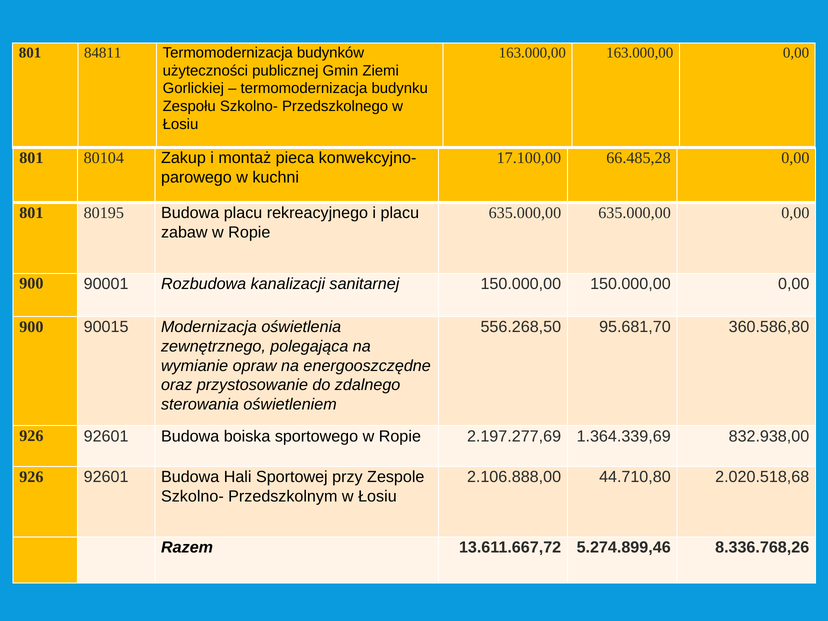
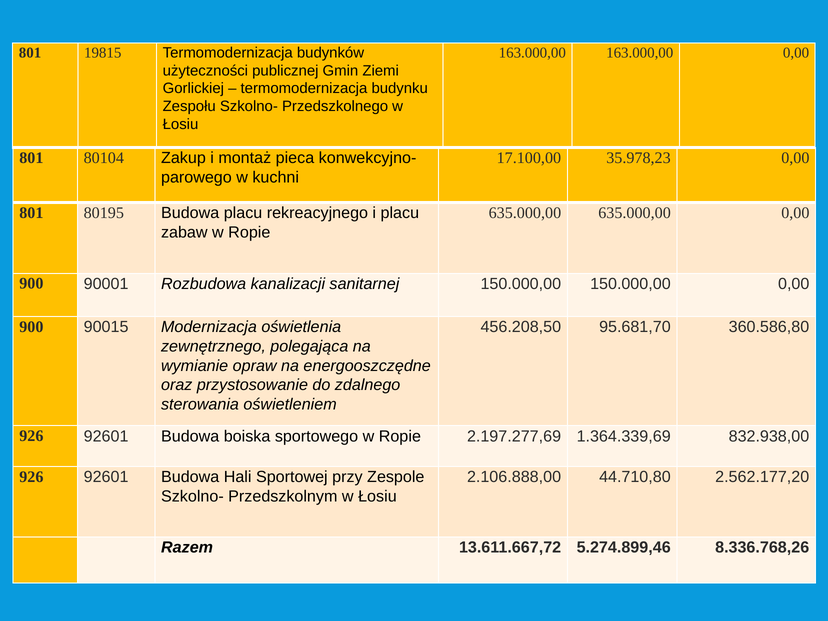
84811: 84811 -> 19815
66.485,28: 66.485,28 -> 35.978,23
556.268,50: 556.268,50 -> 456.208,50
2.020.518,68: 2.020.518,68 -> 2.562.177,20
